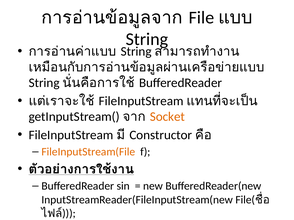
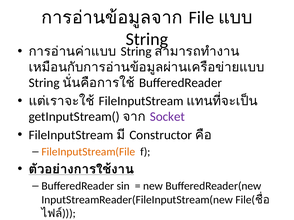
Socket colour: orange -> purple
